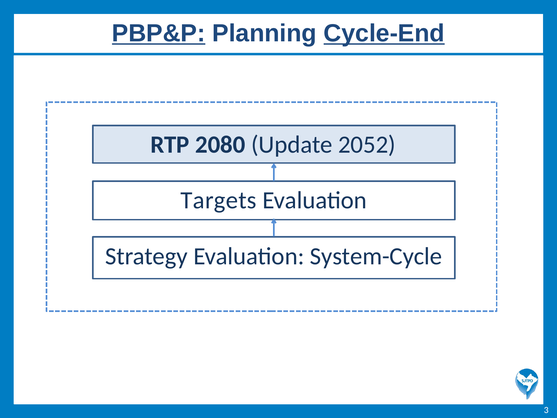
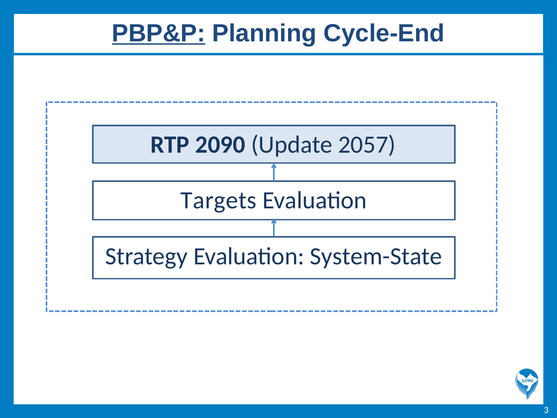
Cycle-End underline: present -> none
2080: 2080 -> 2090
2052: 2052 -> 2057
System-Cycle: System-Cycle -> System-State
